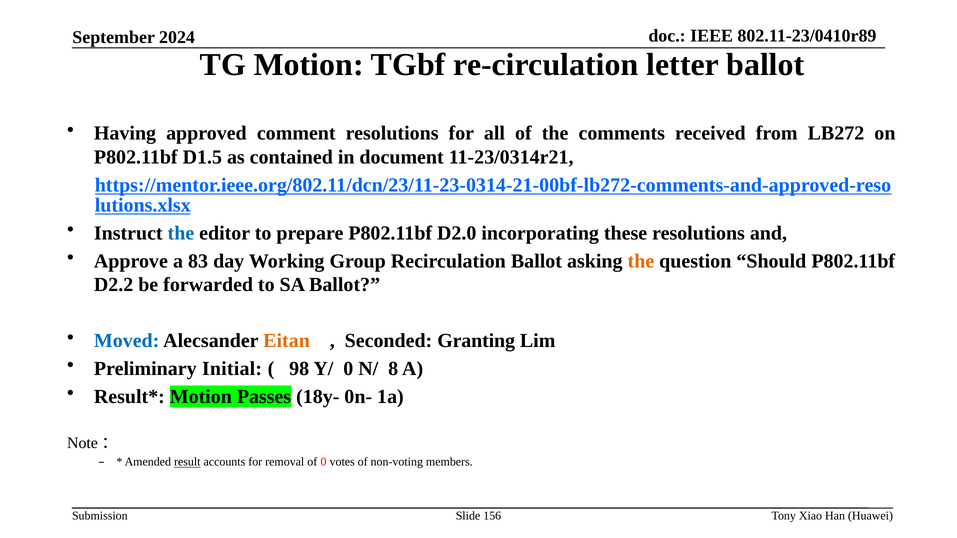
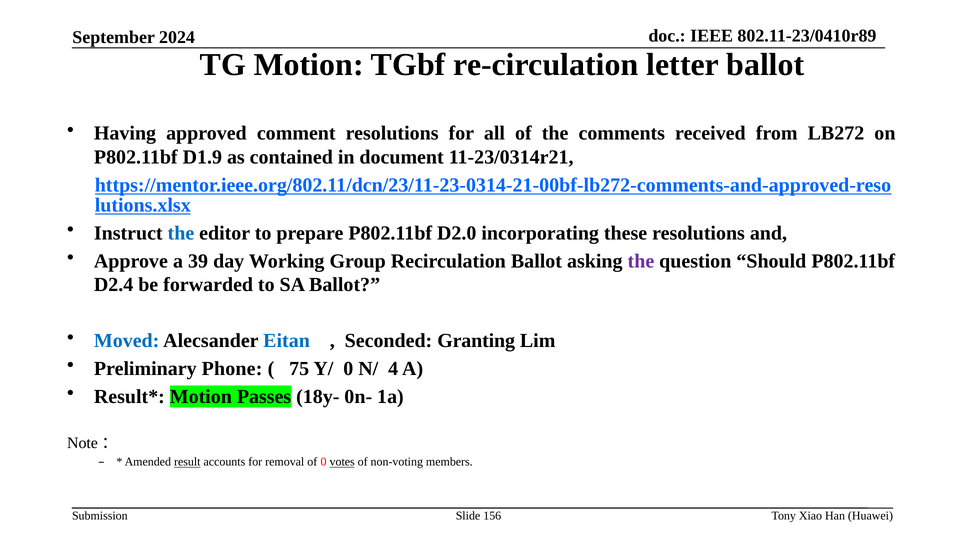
D1.5: D1.5 -> D1.9
83: 83 -> 39
the at (641, 261) colour: orange -> purple
D2.2: D2.2 -> D2.4
Eitan colour: orange -> blue
Initial: Initial -> Phone
98: 98 -> 75
8: 8 -> 4
votes underline: none -> present
